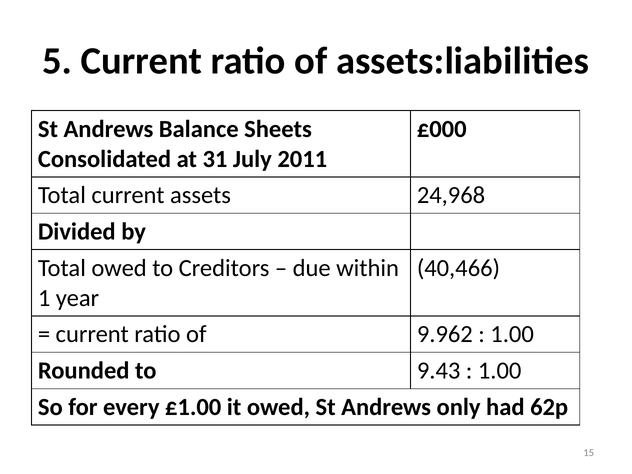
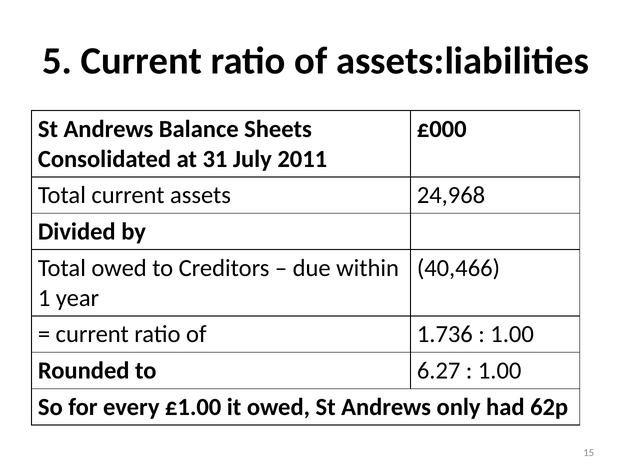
9.962: 9.962 -> 1.736
9.43: 9.43 -> 6.27
